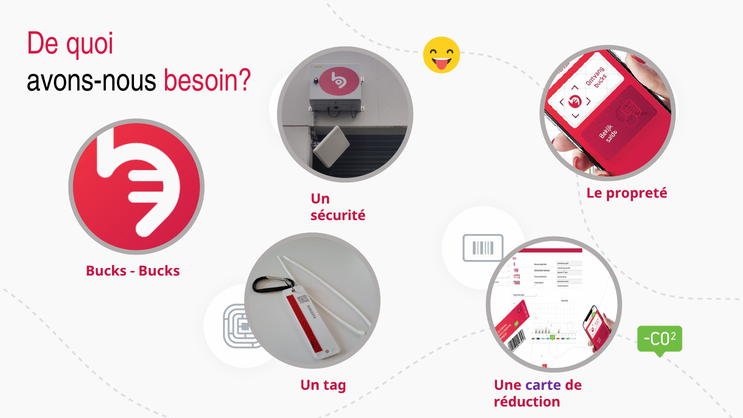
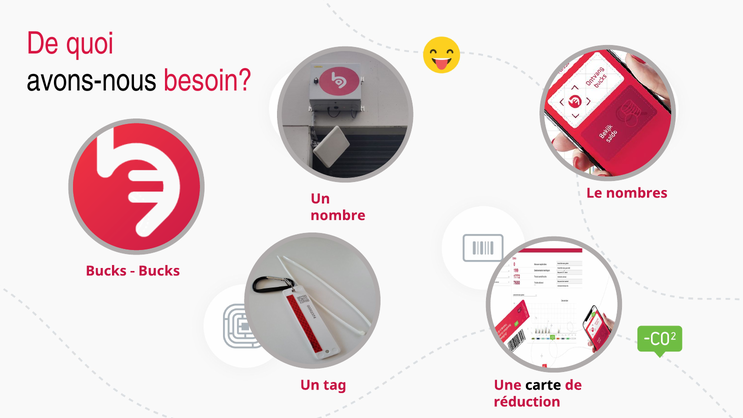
propreté: propreté -> nombres
sécurité: sécurité -> nombre
carte colour: purple -> black
